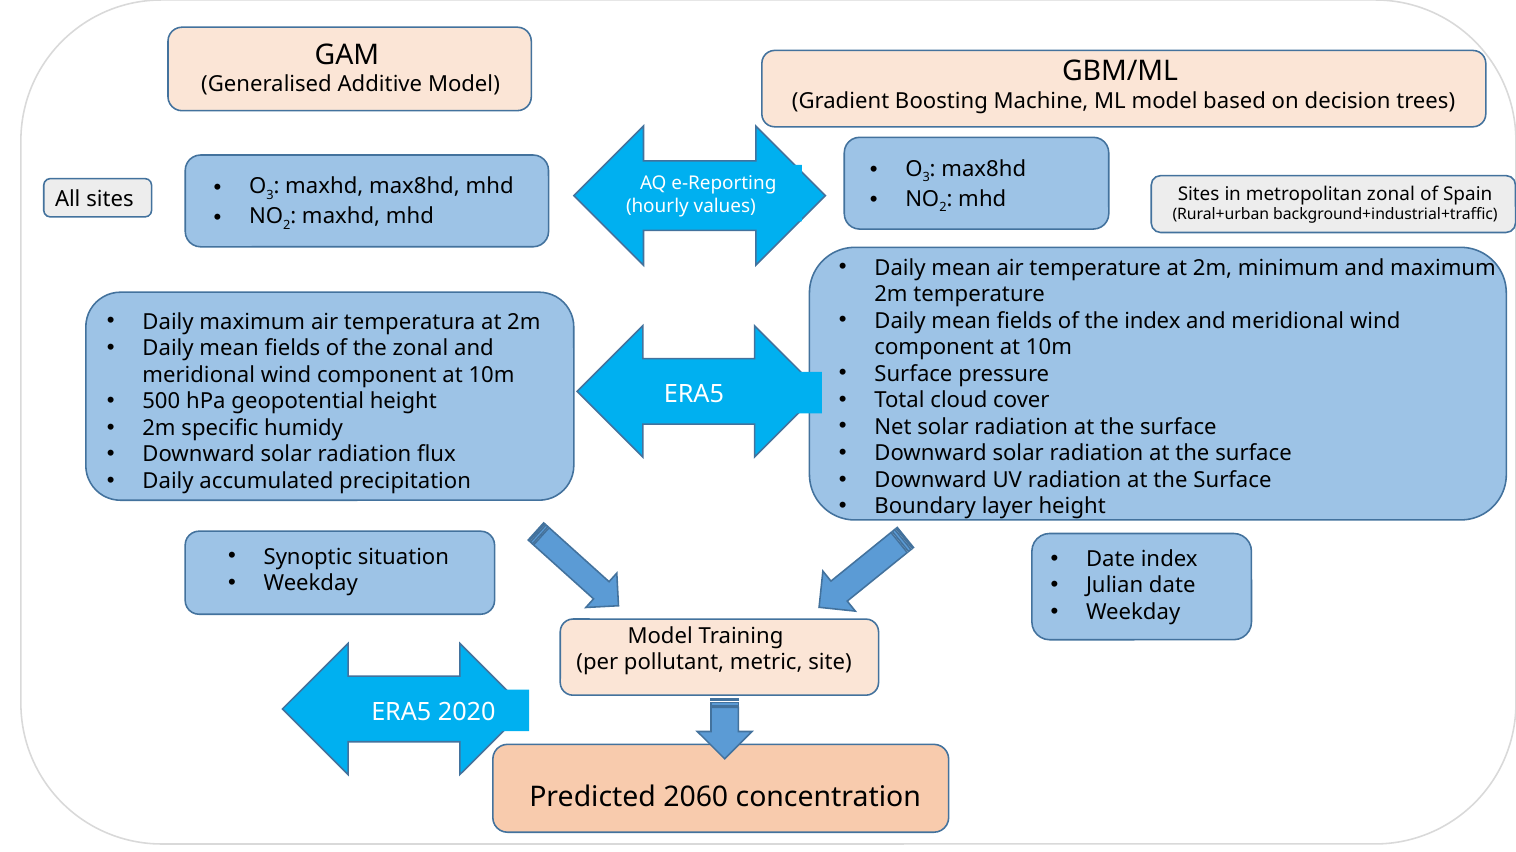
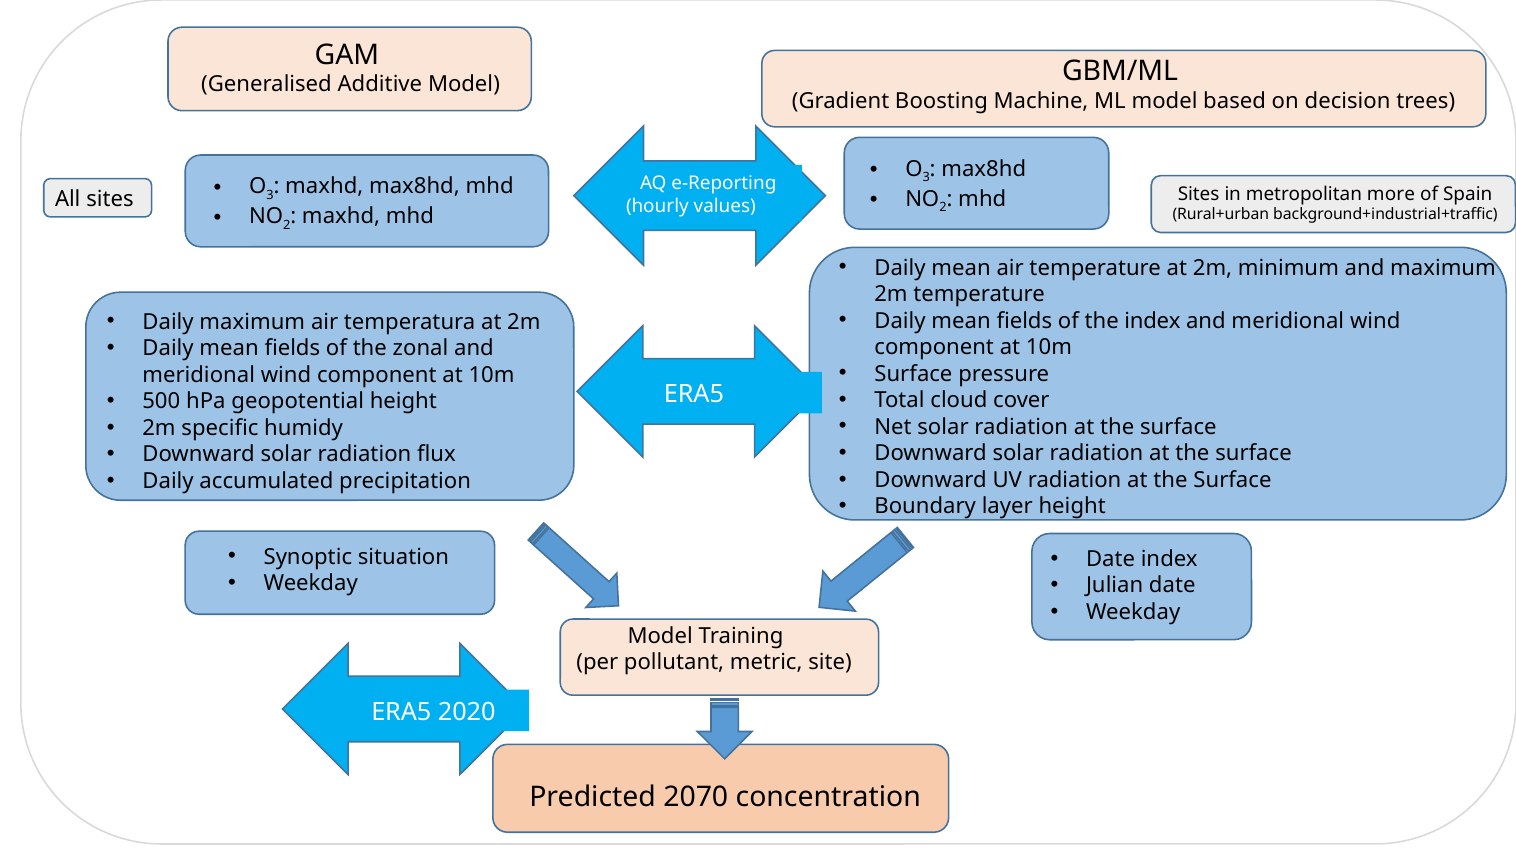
metropolitan zonal: zonal -> more
2060: 2060 -> 2070
